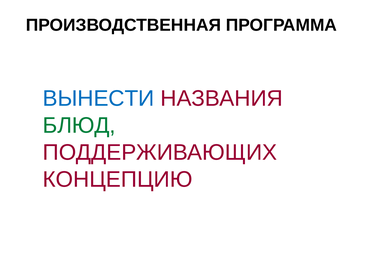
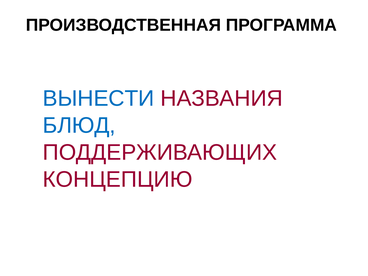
БЛЮД colour: green -> blue
